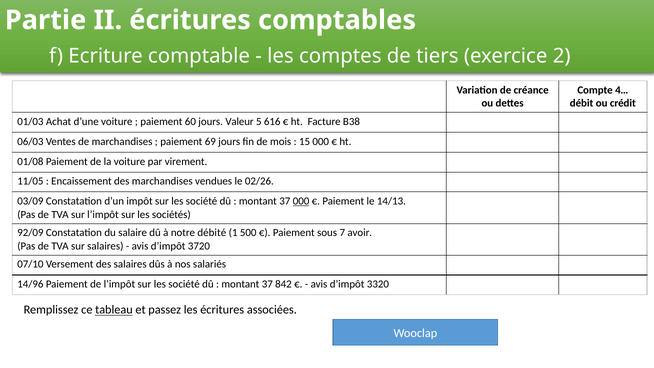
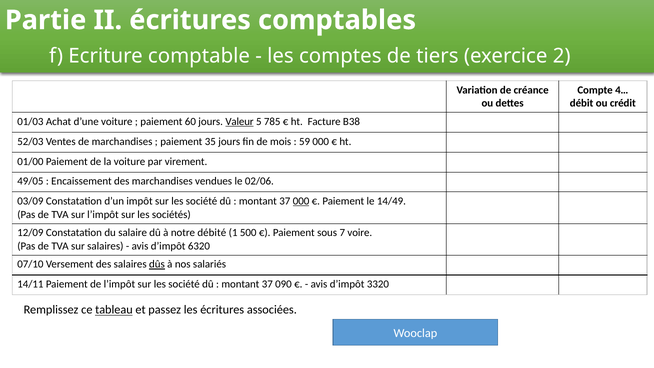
Valeur underline: none -> present
616: 616 -> 785
06/03: 06/03 -> 52/03
69: 69 -> 35
15: 15 -> 59
01/08: 01/08 -> 01/00
11/05: 11/05 -> 49/05
02/26: 02/26 -> 02/06
14/13: 14/13 -> 14/49
92/09: 92/09 -> 12/09
avoir: avoir -> voire
3720: 3720 -> 6320
dûs underline: none -> present
14/96: 14/96 -> 14/11
842: 842 -> 090
